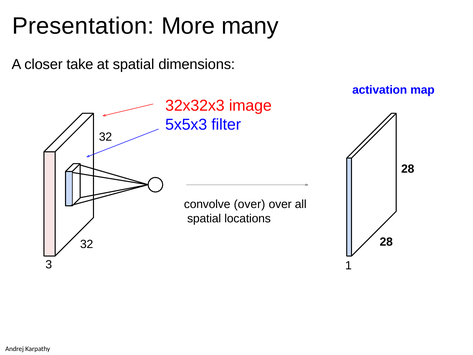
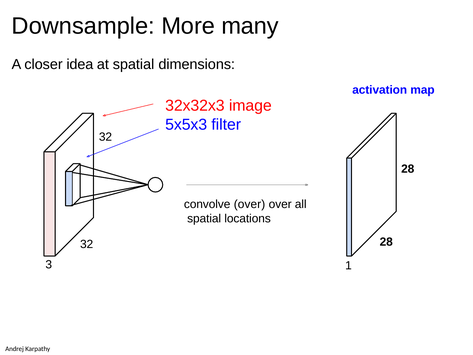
Presentation: Presentation -> Downsample
take: take -> idea
